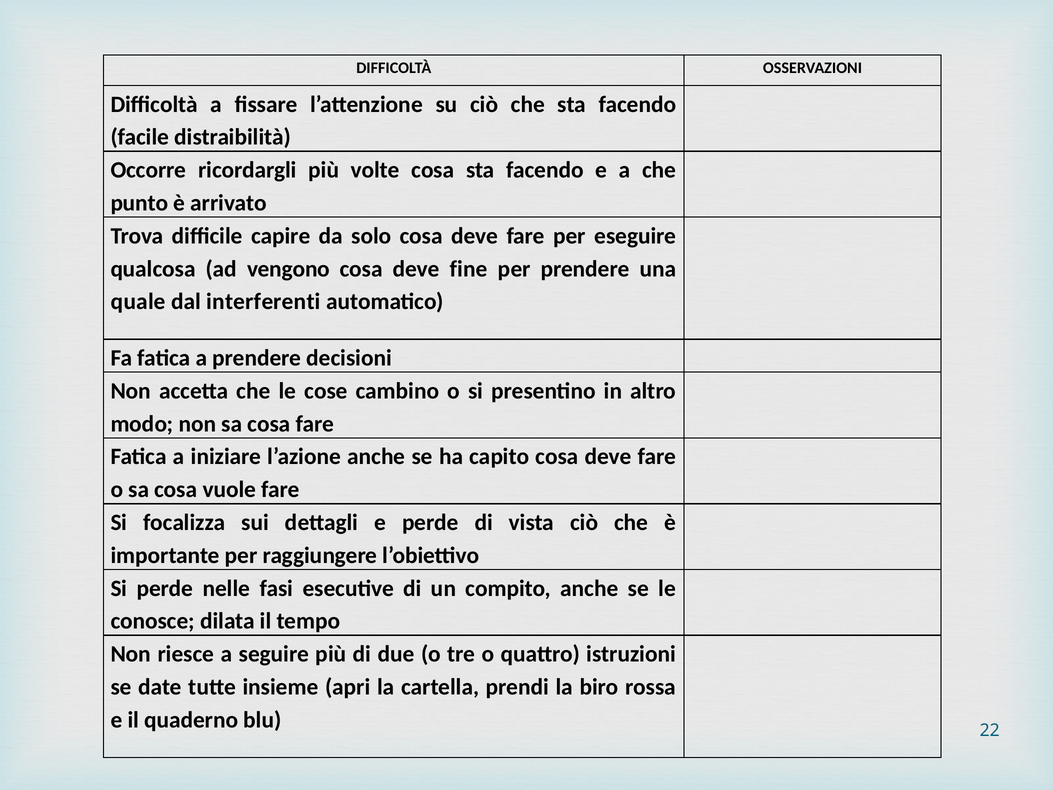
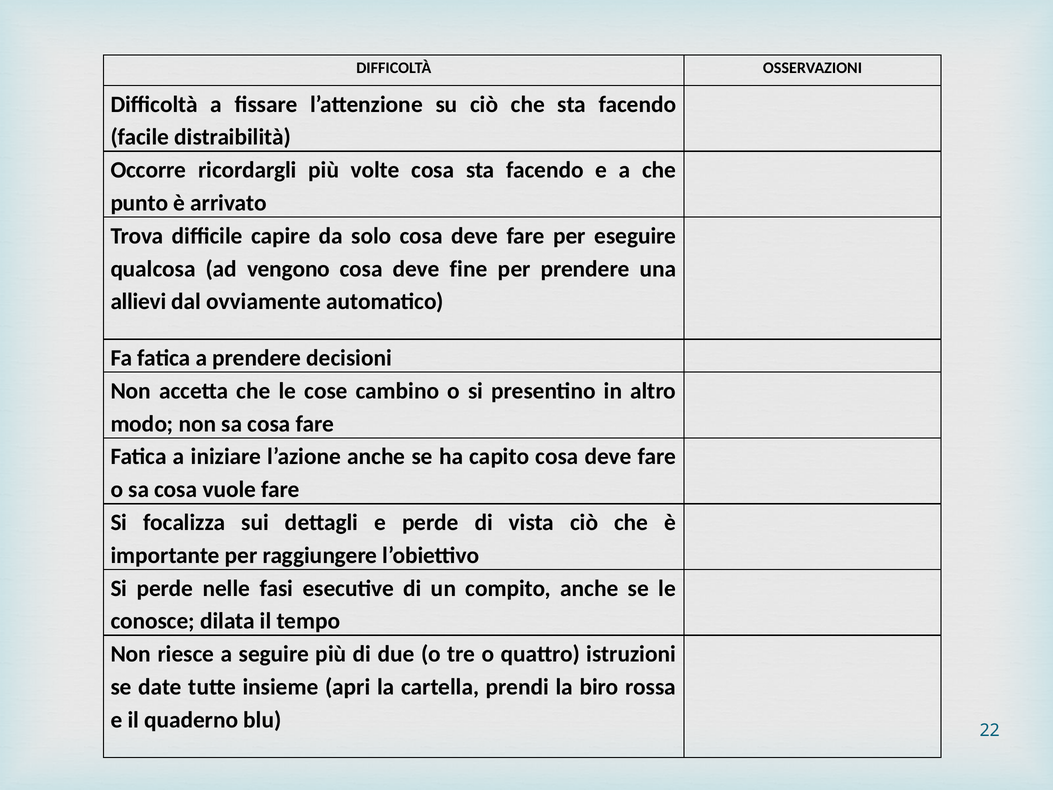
quale: quale -> allievi
interferenti: interferenti -> ovviamente
